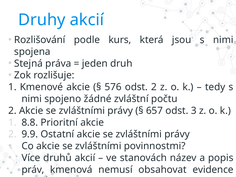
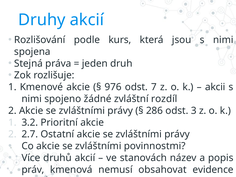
576: 576 -> 976
odst 2: 2 -> 7
tedy: tedy -> akcii
počtu: počtu -> rozdíl
657: 657 -> 286
8.8: 8.8 -> 3.2
9.9: 9.9 -> 2.7
